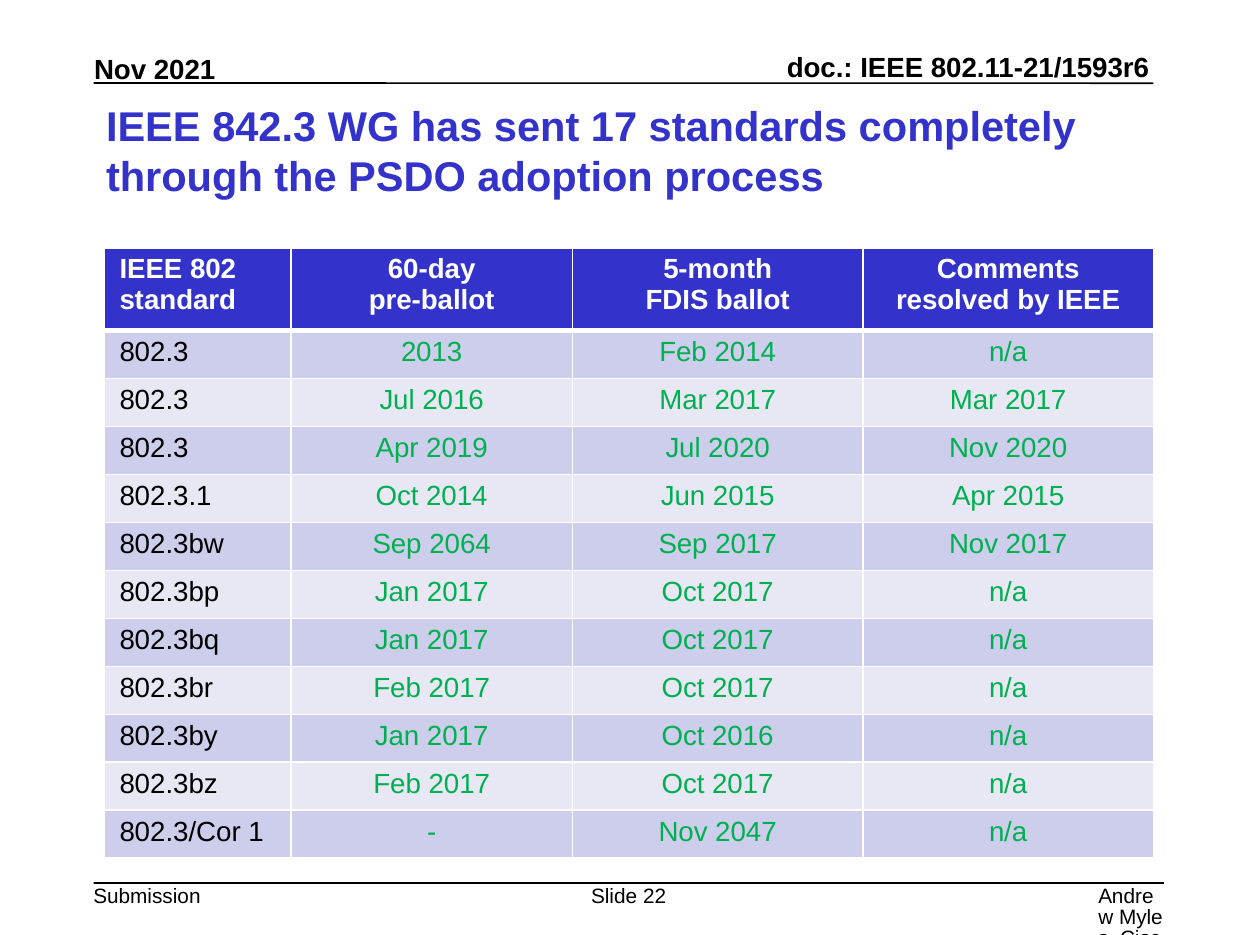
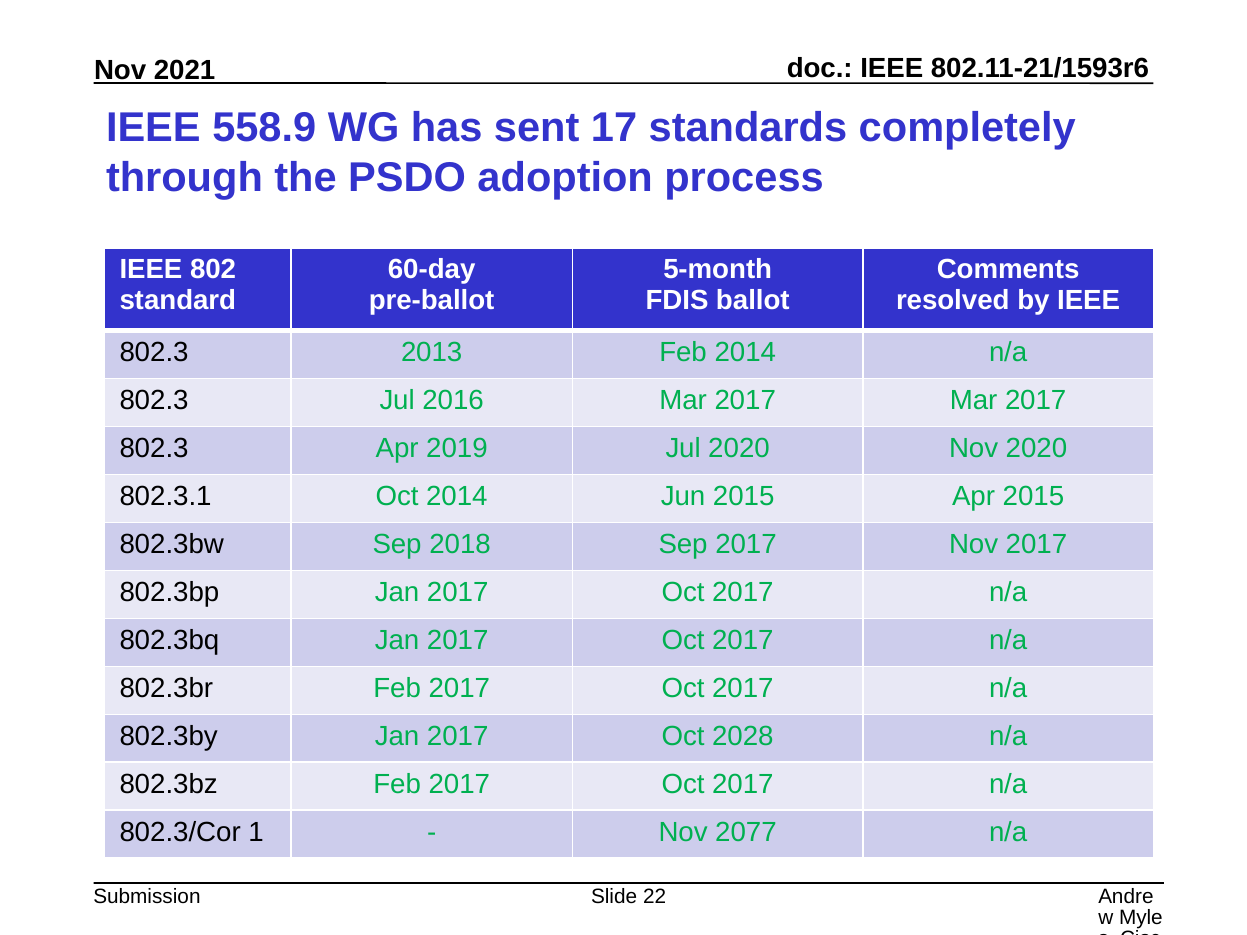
842.3: 842.3 -> 558.9
2064: 2064 -> 2018
Oct 2016: 2016 -> 2028
2047: 2047 -> 2077
